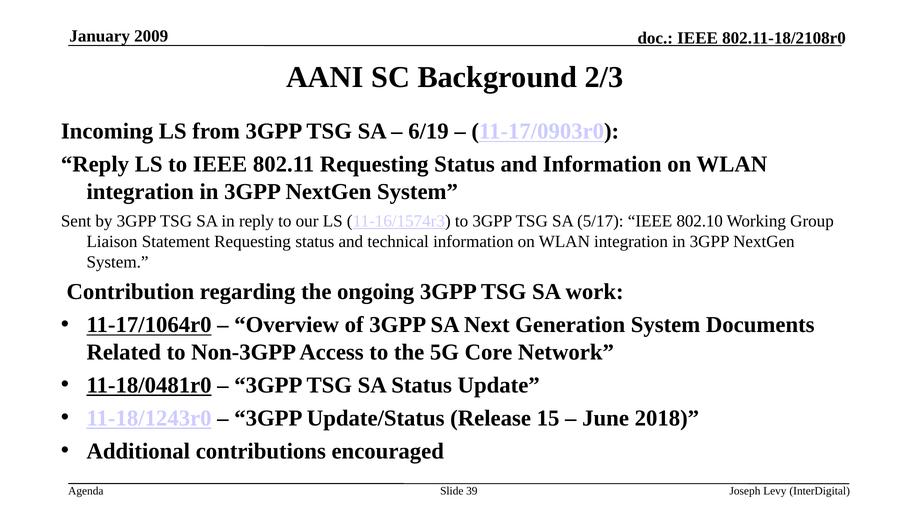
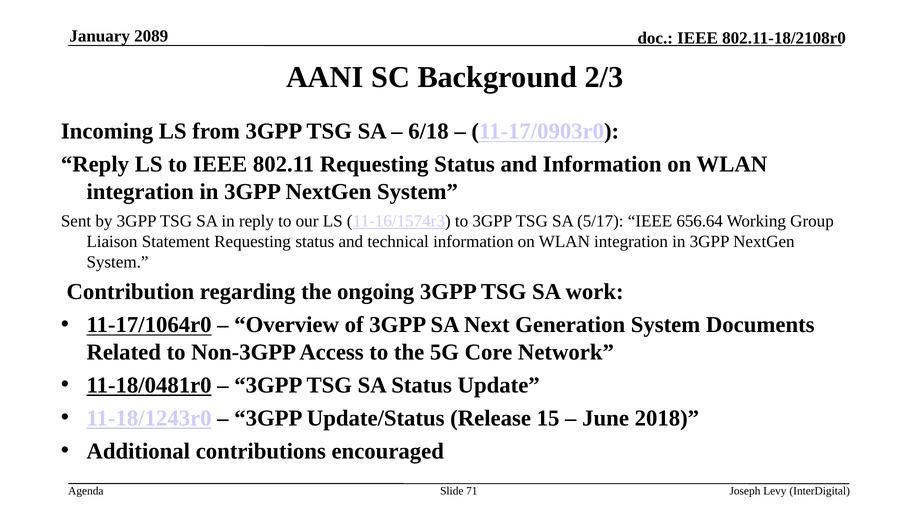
2009: 2009 -> 2089
6/19: 6/19 -> 6/18
802.10: 802.10 -> 656.64
39: 39 -> 71
